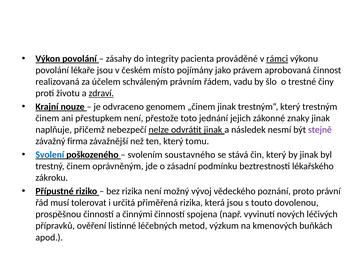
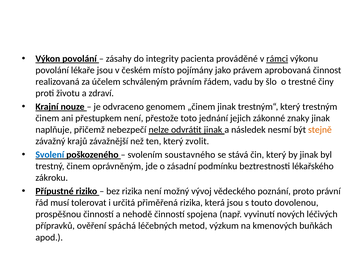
zdraví underline: present -> none
stejně colour: purple -> orange
firma: firma -> krajů
tomu: tomu -> zvolit
činnými: činnými -> nehodě
listinné: listinné -> spáchá
